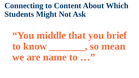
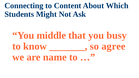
brief: brief -> busy
mean: mean -> agree
